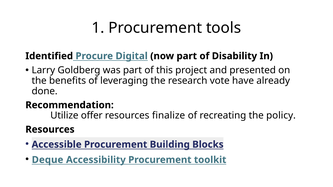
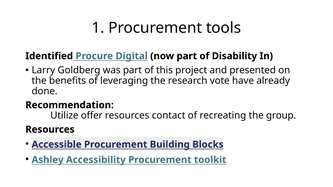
finalize: finalize -> contact
policy: policy -> group
Deque: Deque -> Ashley
